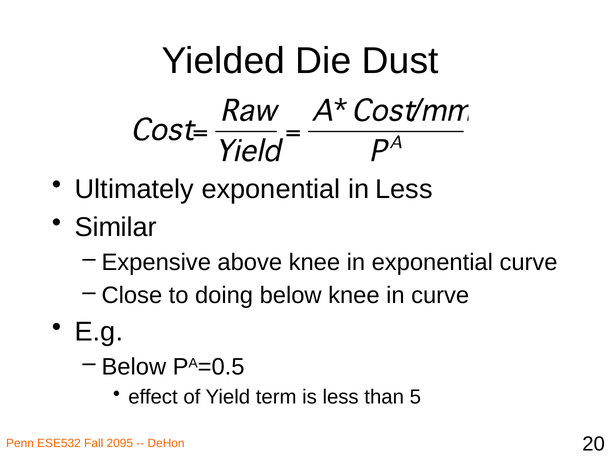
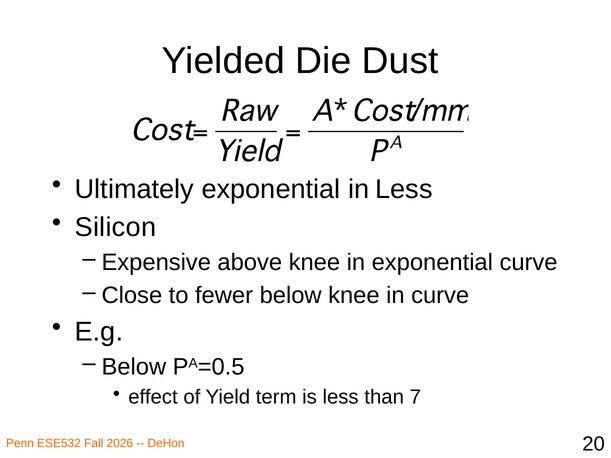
Similar: Similar -> Silicon
doing: doing -> fewer
5: 5 -> 7
2095: 2095 -> 2026
